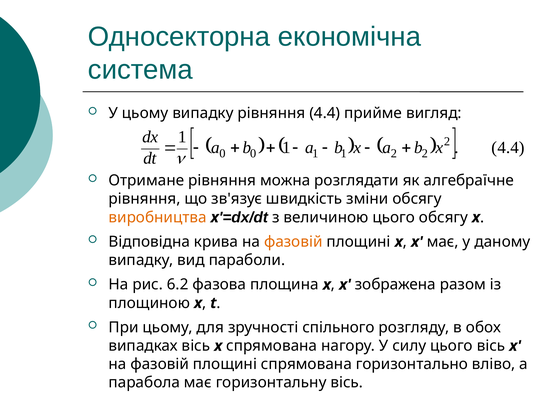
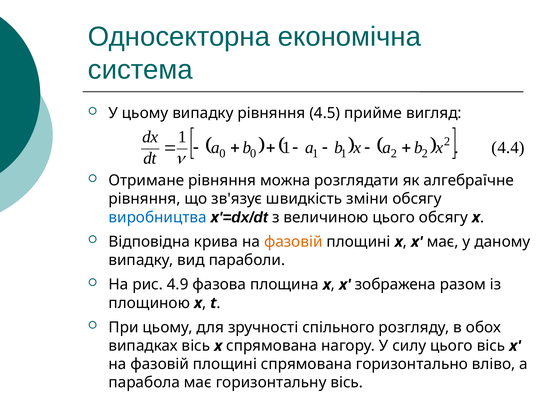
4.4: 4.4 -> 4.5
виробництва colour: orange -> blue
6.2: 6.2 -> 4.9
